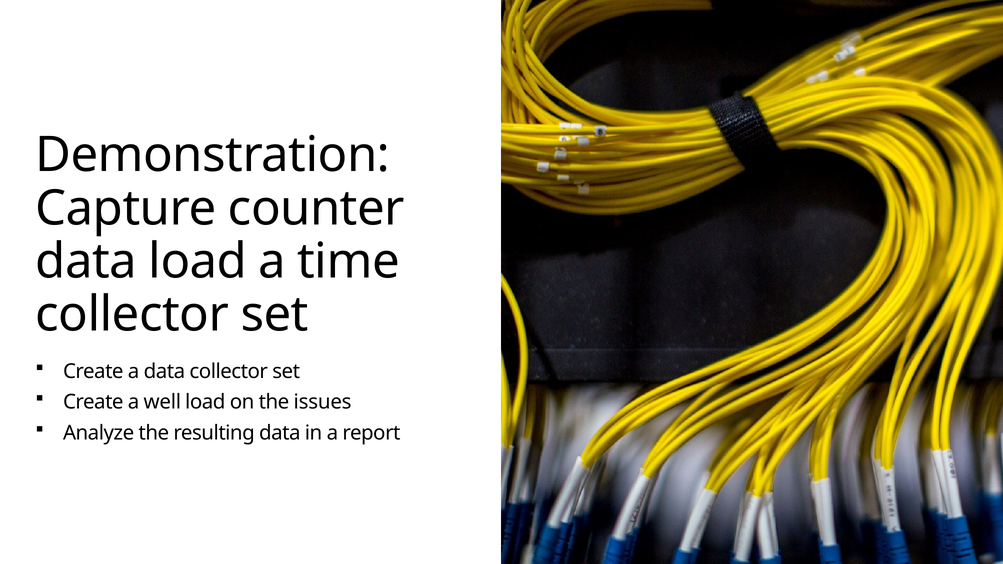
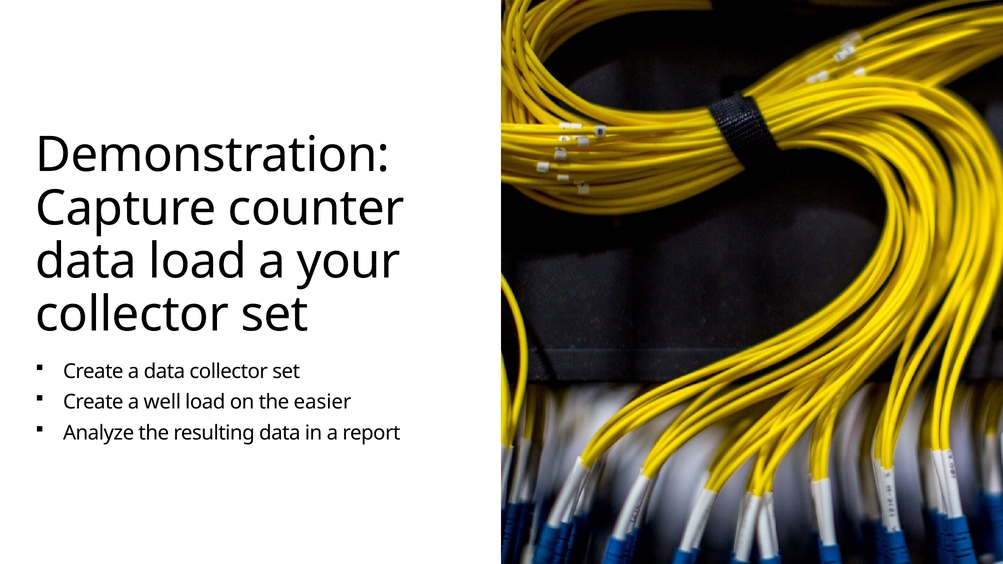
time: time -> your
issues: issues -> easier
